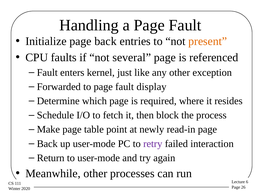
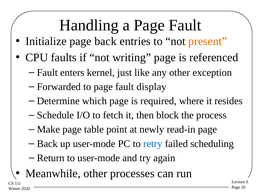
several: several -> writing
retry colour: purple -> blue
interaction: interaction -> scheduling
